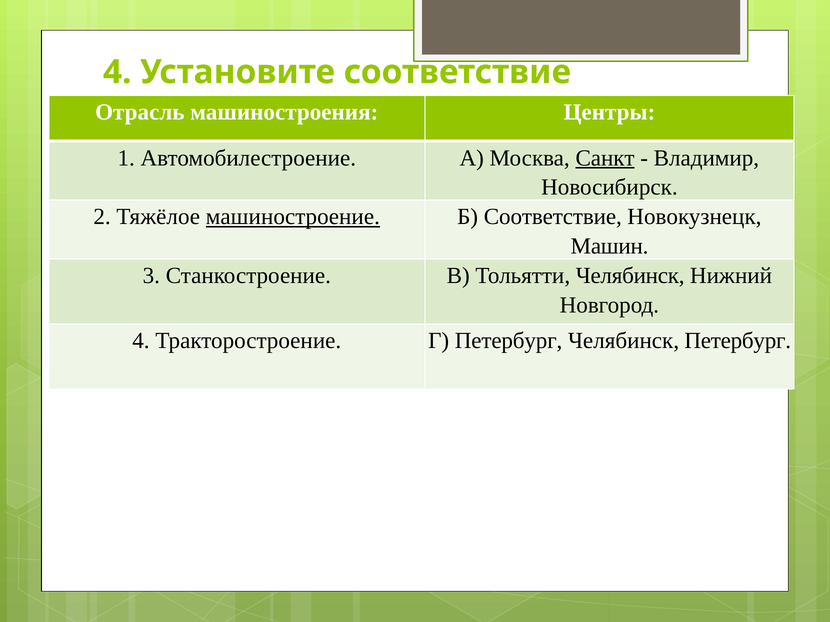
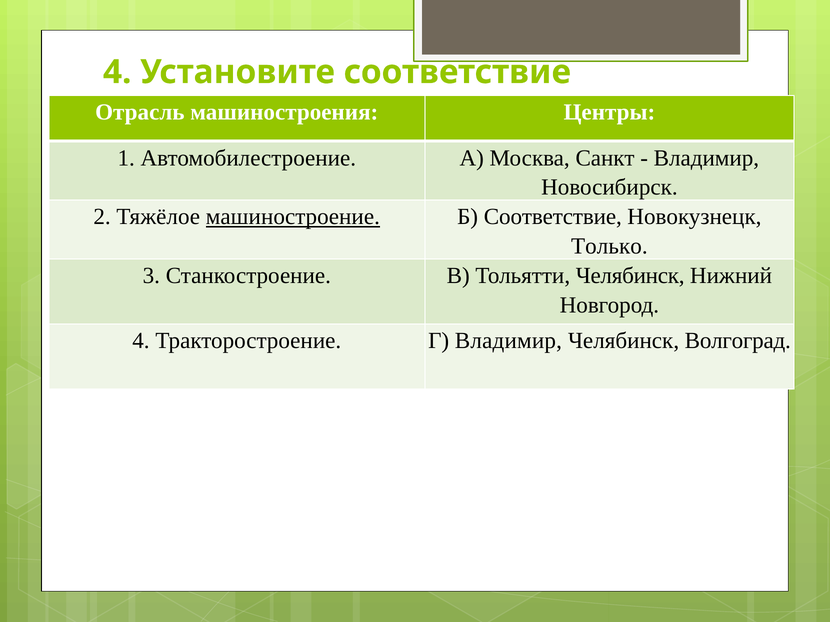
Санкт underline: present -> none
Машин: Машин -> Только
Г Петербург: Петербург -> Владимир
Челябинск Петербург: Петербург -> Волгоград
